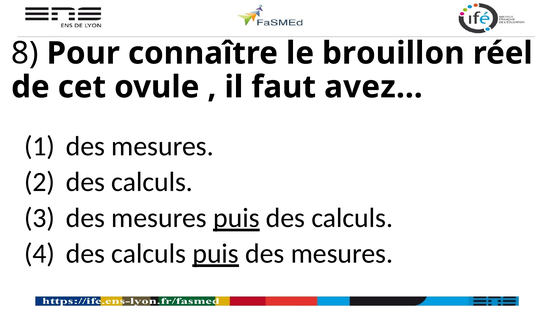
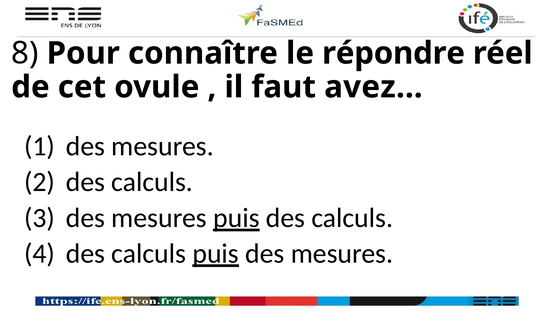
brouillon: brouillon -> répondre
